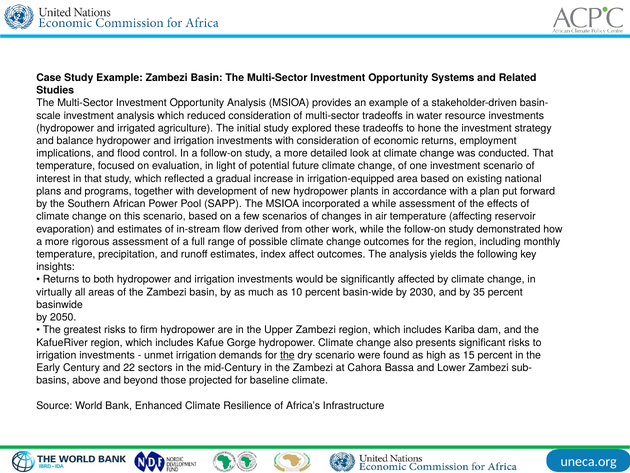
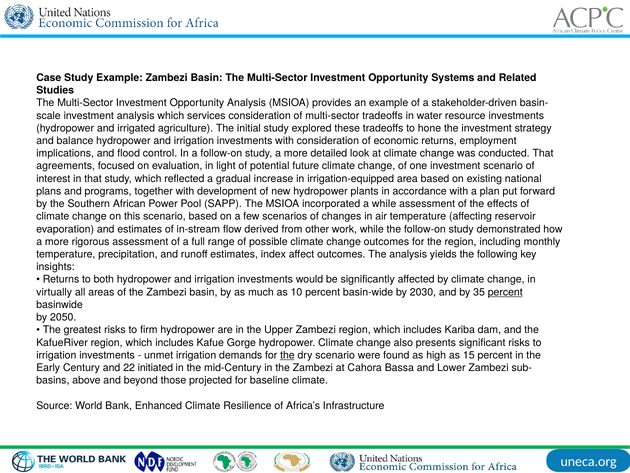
reduced: reduced -> services
temperature at (66, 166): temperature -> agreements
percent at (505, 292) underline: none -> present
sectors: sectors -> initiated
